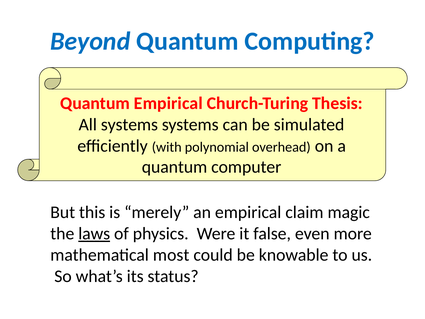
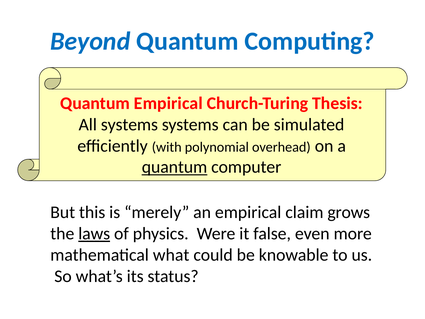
quantum at (175, 167) underline: none -> present
magic: magic -> grows
most: most -> what
